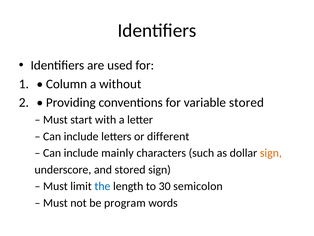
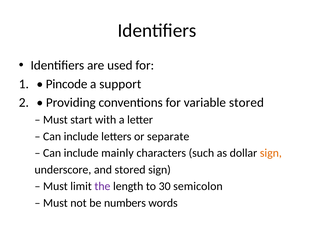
Column: Column -> Pincode
without: without -> support
different: different -> separate
the colour: blue -> purple
program: program -> numbers
